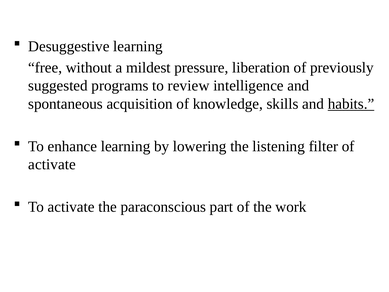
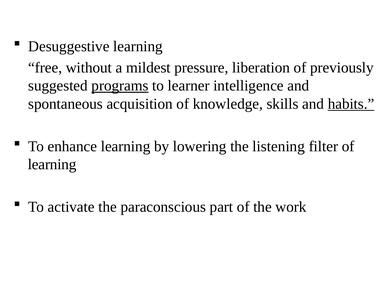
programs underline: none -> present
review: review -> learner
activate at (52, 164): activate -> learning
